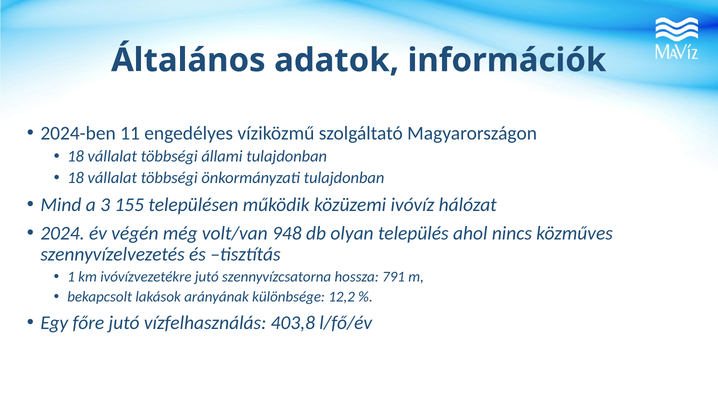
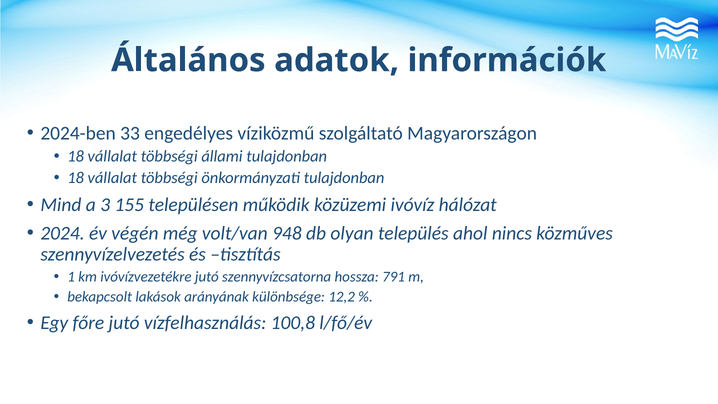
11: 11 -> 33
403,8: 403,8 -> 100,8
